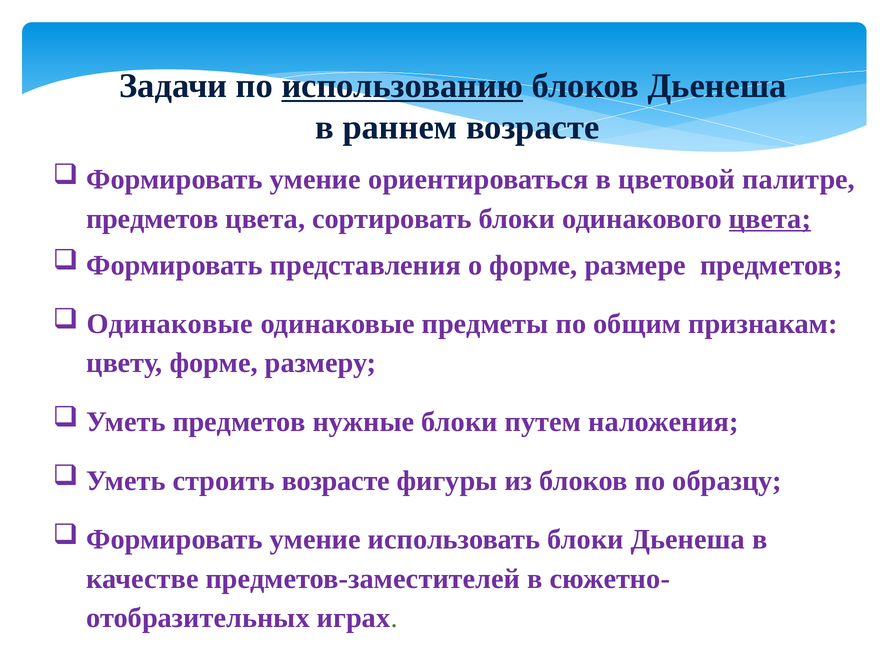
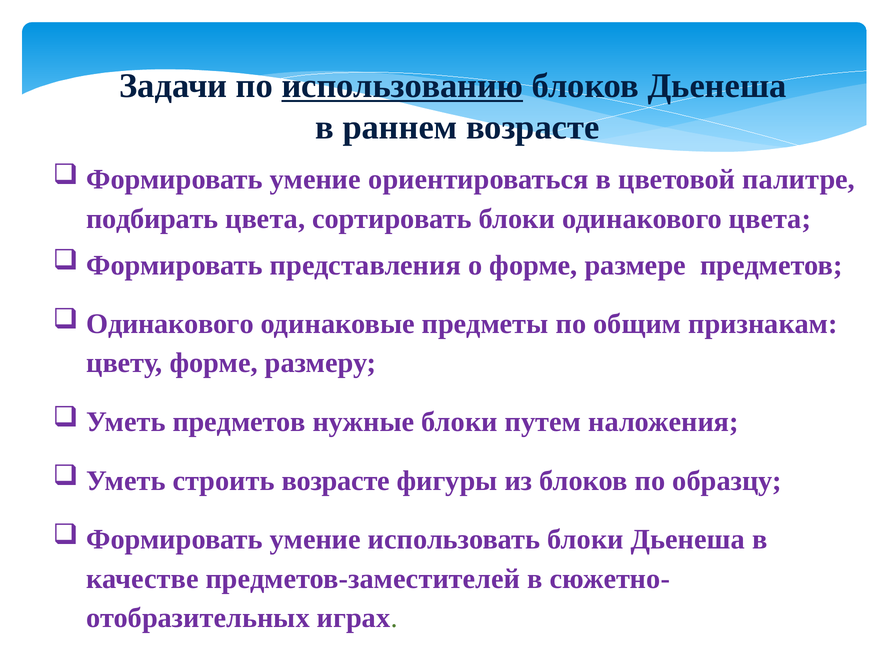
предметов at (152, 219): предметов -> подбирать
цвета at (770, 219) underline: present -> none
Одинаковые at (170, 324): Одинаковые -> Одинакового
